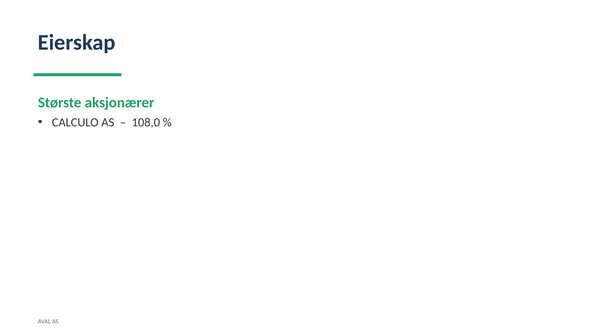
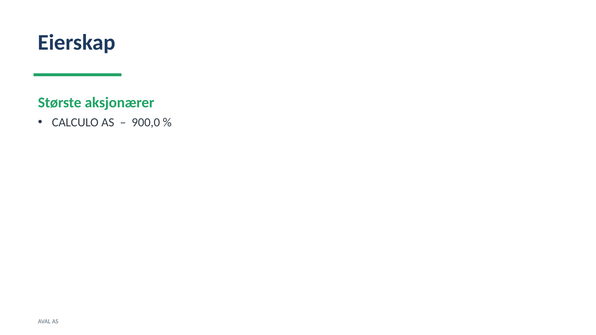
108,0: 108,0 -> 900,0
